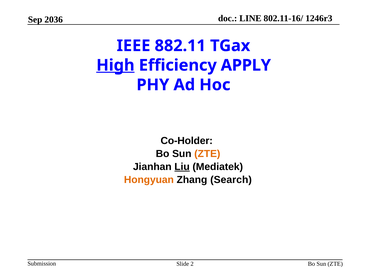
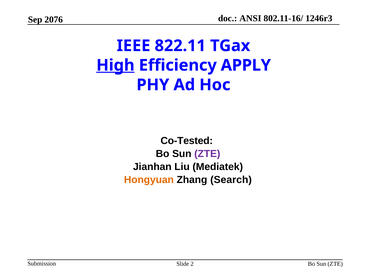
LINE: LINE -> ANSI
2036: 2036 -> 2076
882.11: 882.11 -> 822.11
Co-Holder: Co-Holder -> Co-Tested
ZTE at (207, 154) colour: orange -> purple
Liu underline: present -> none
